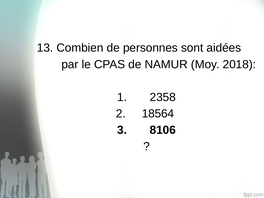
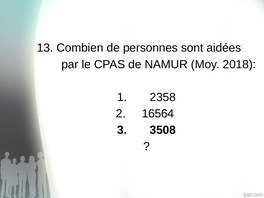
18564: 18564 -> 16564
8106: 8106 -> 3508
